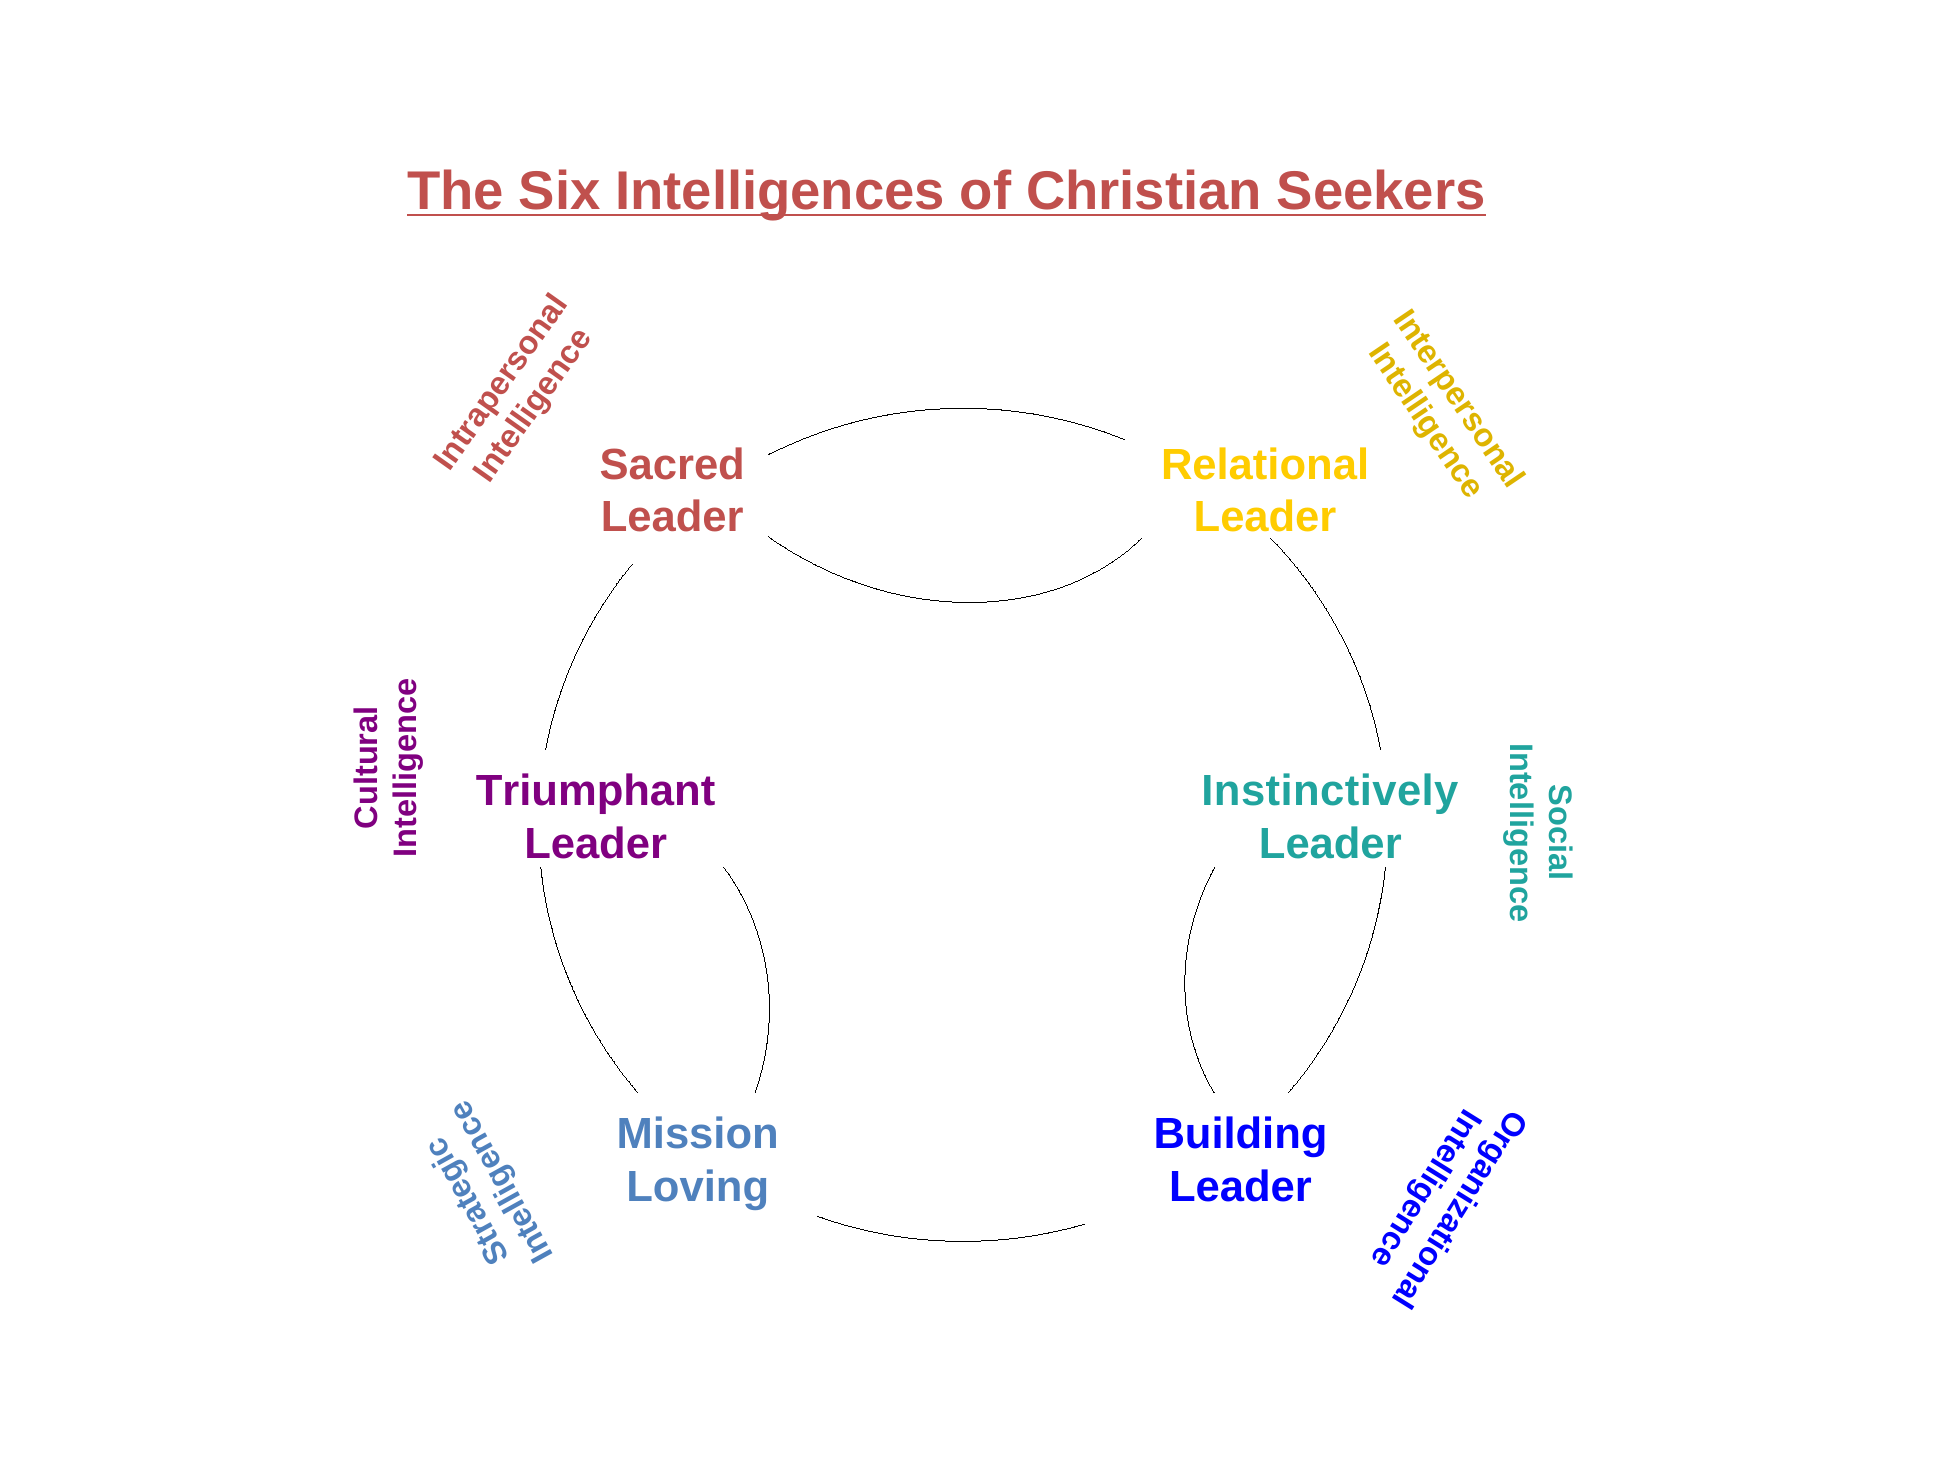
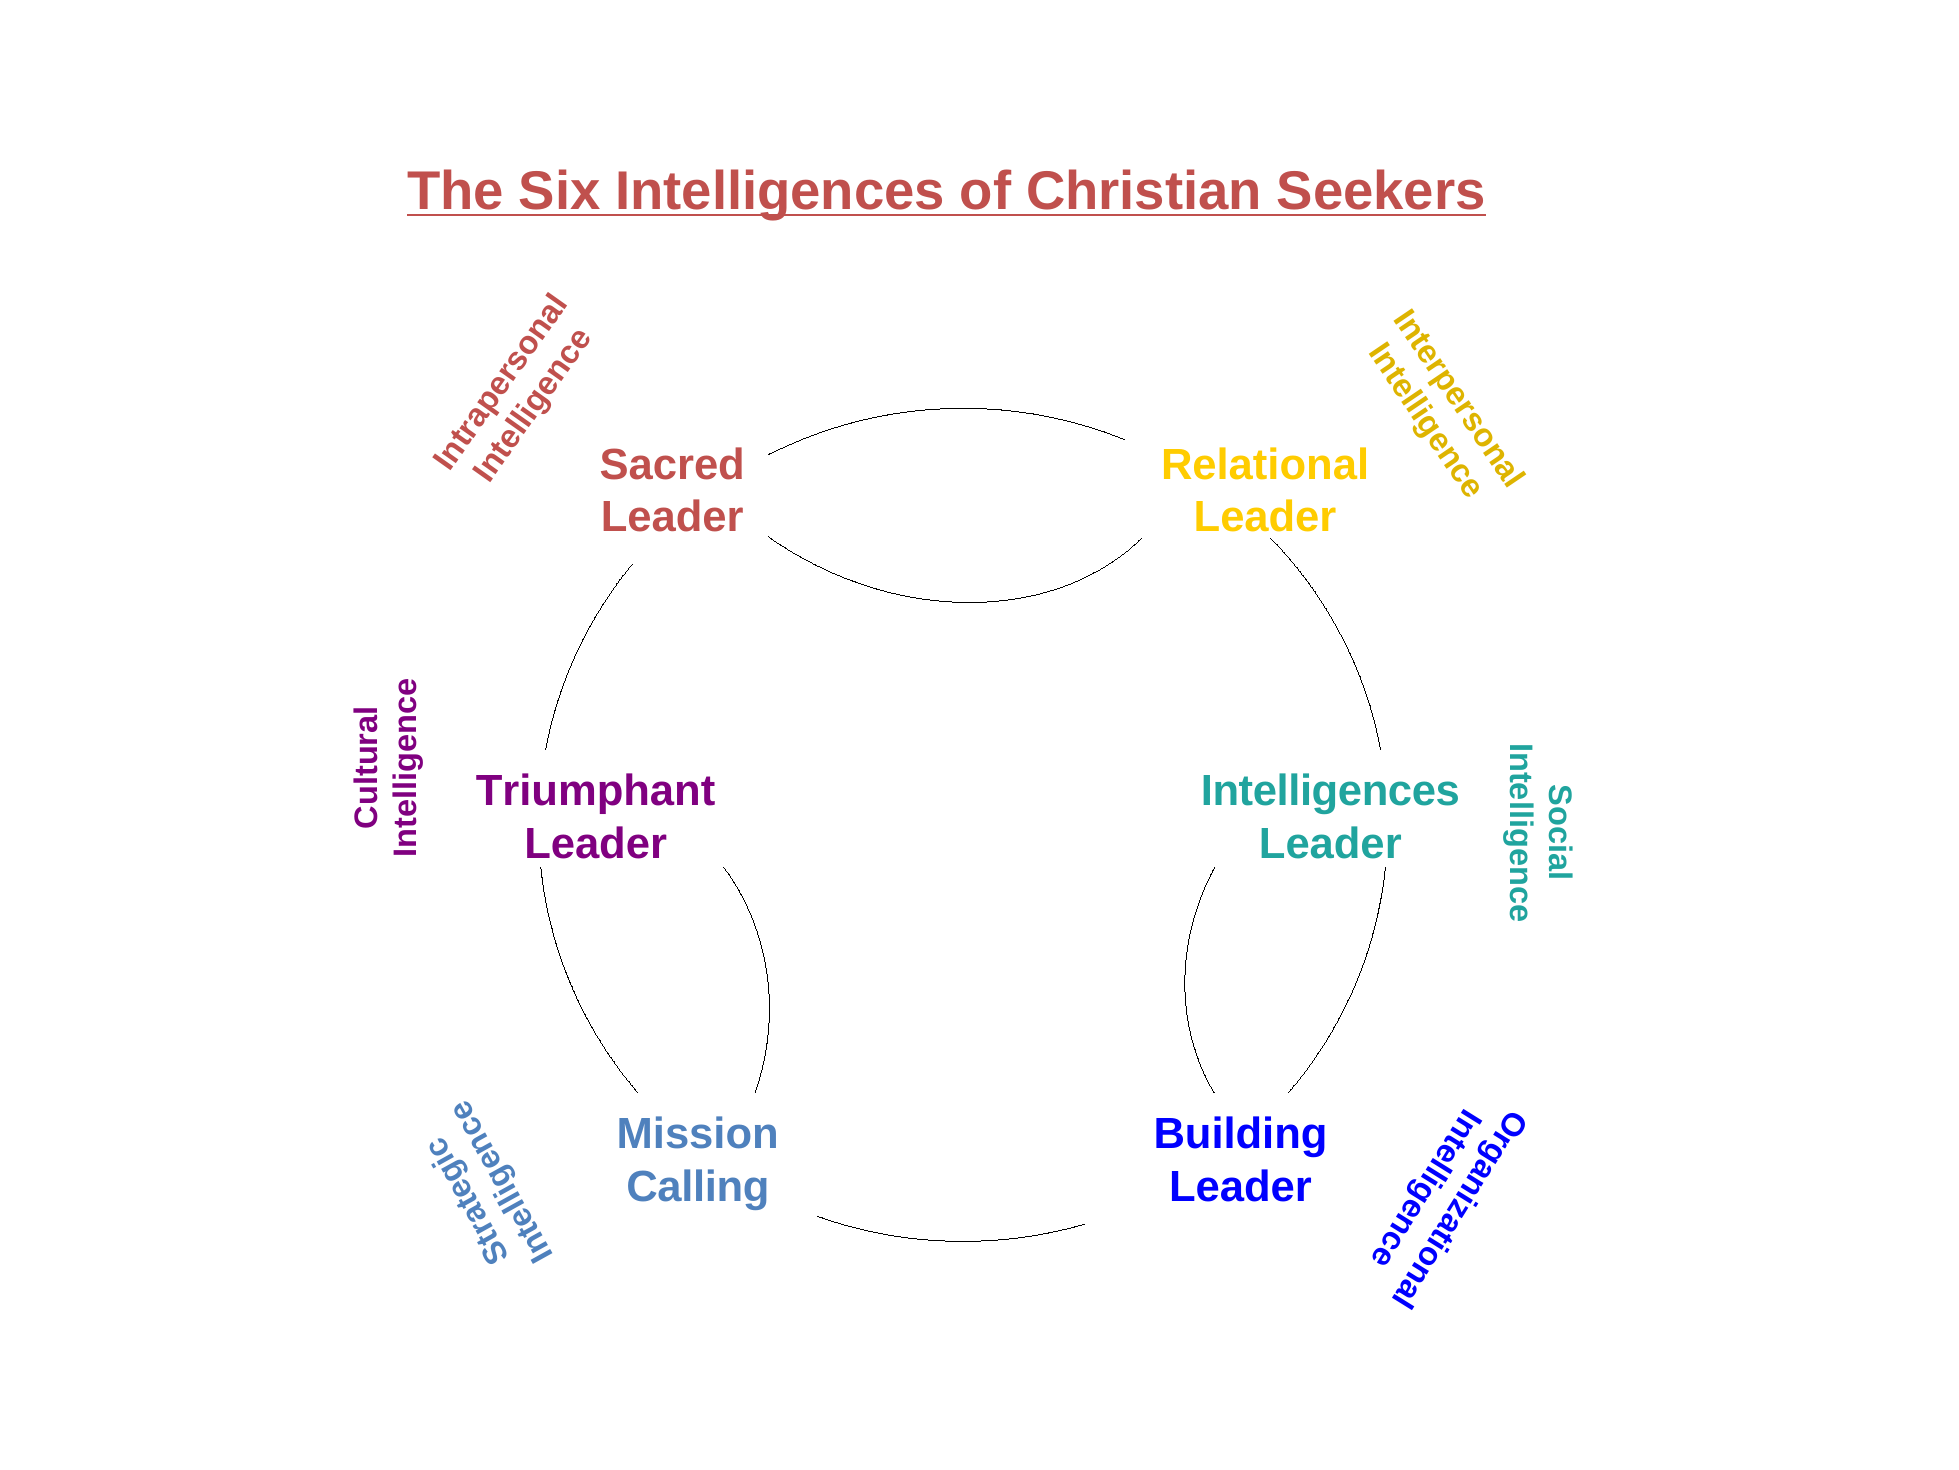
Instinctively at (1330, 791): Instinctively -> Intelligences
Loving: Loving -> Calling
